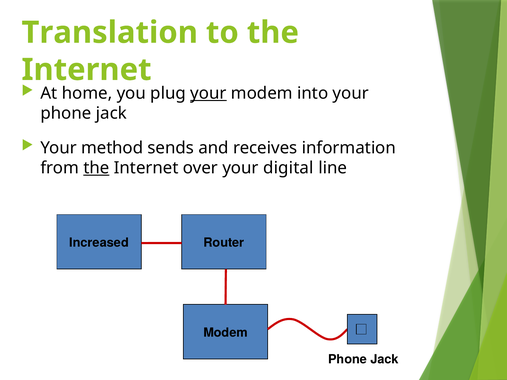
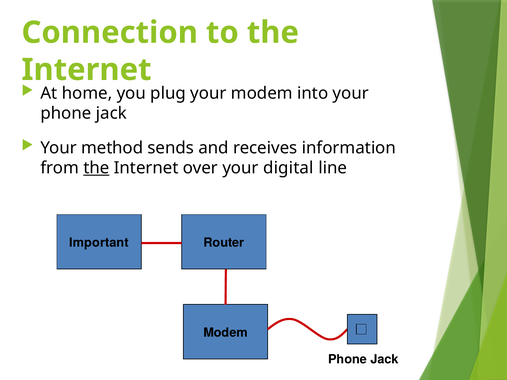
Translation: Translation -> Connection
your at (208, 93) underline: present -> none
Increased: Increased -> Important
